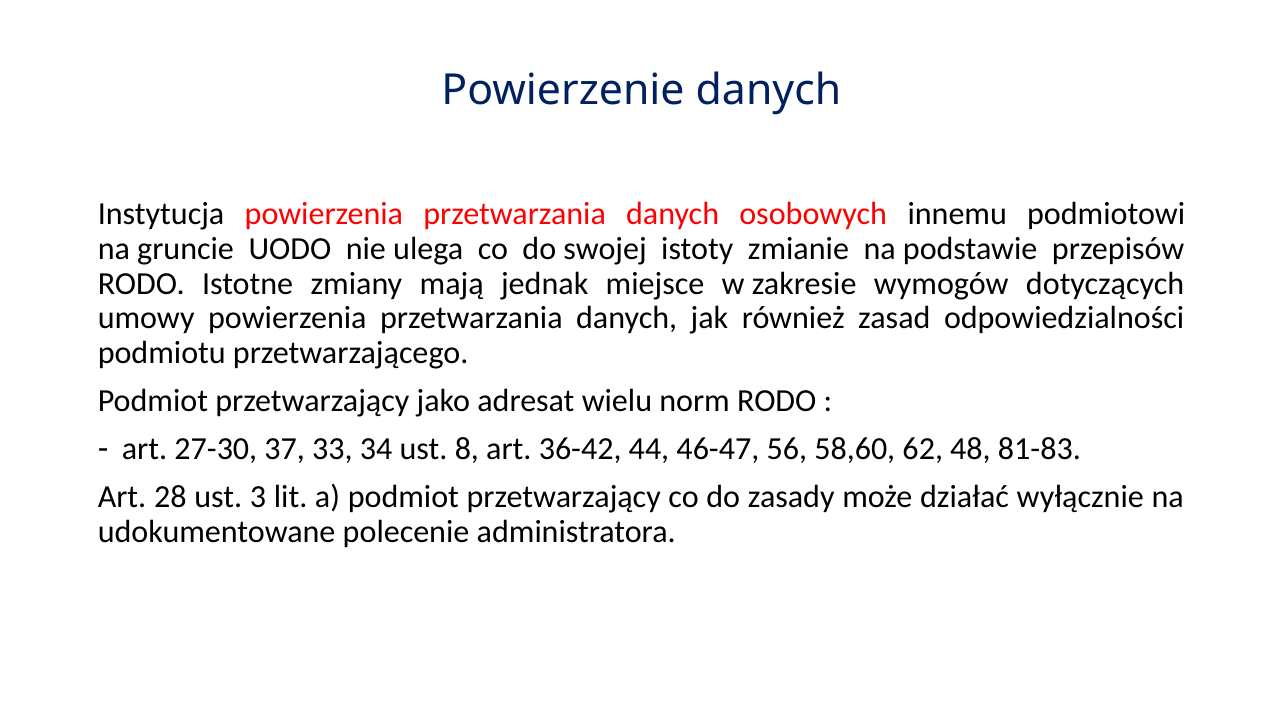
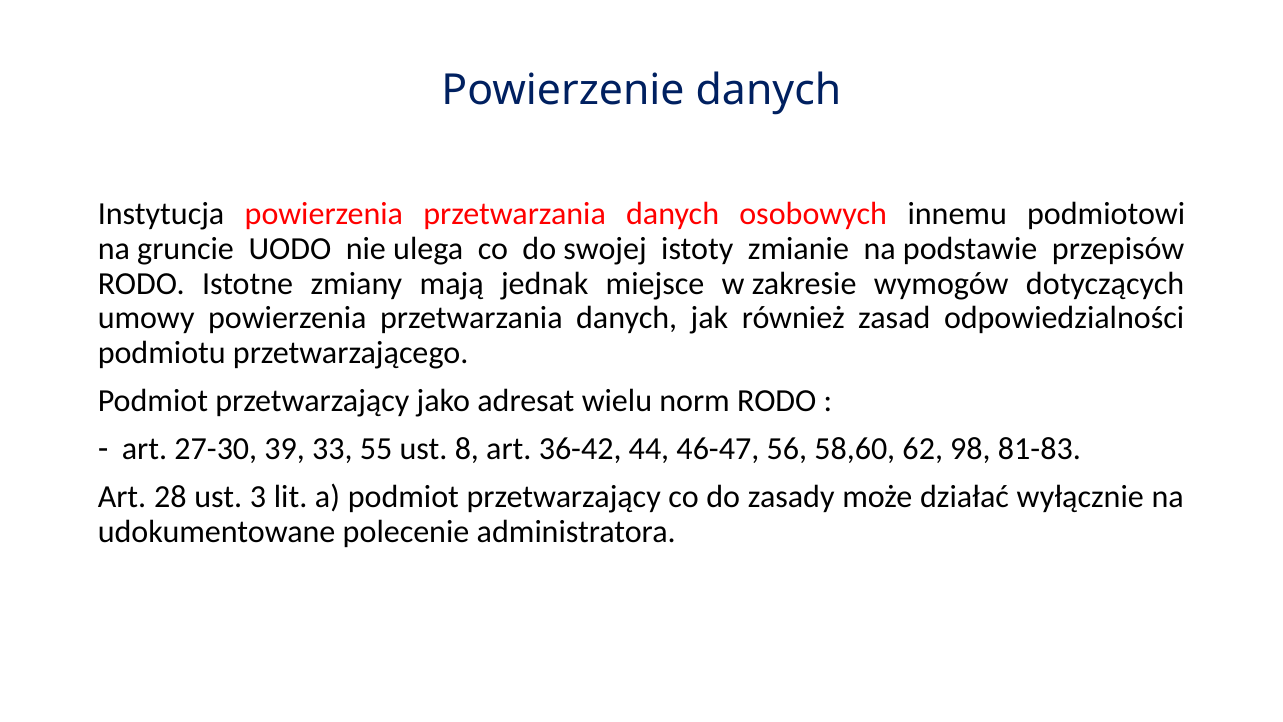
37: 37 -> 39
34: 34 -> 55
48: 48 -> 98
